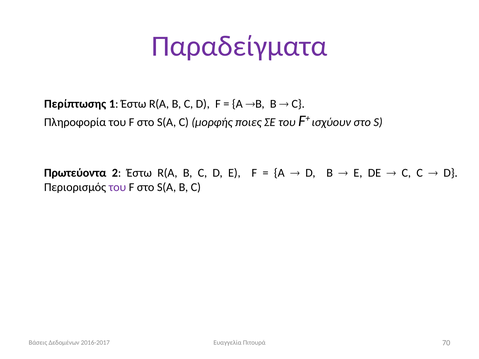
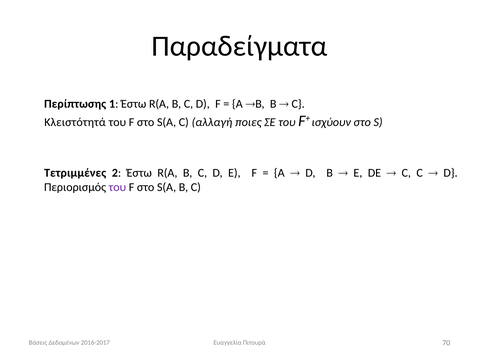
Παραδείγματα colour: purple -> black
Πληροφορία: Πληροφορία -> Κλειστότητά
μορφής: μορφής -> αλλαγή
Πρωτεύοντα: Πρωτεύοντα -> Τετριμμένες
